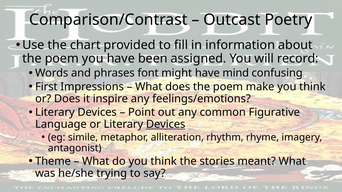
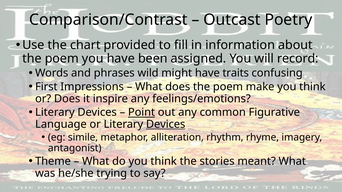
font: font -> wild
mind: mind -> traits
Point underline: none -> present
